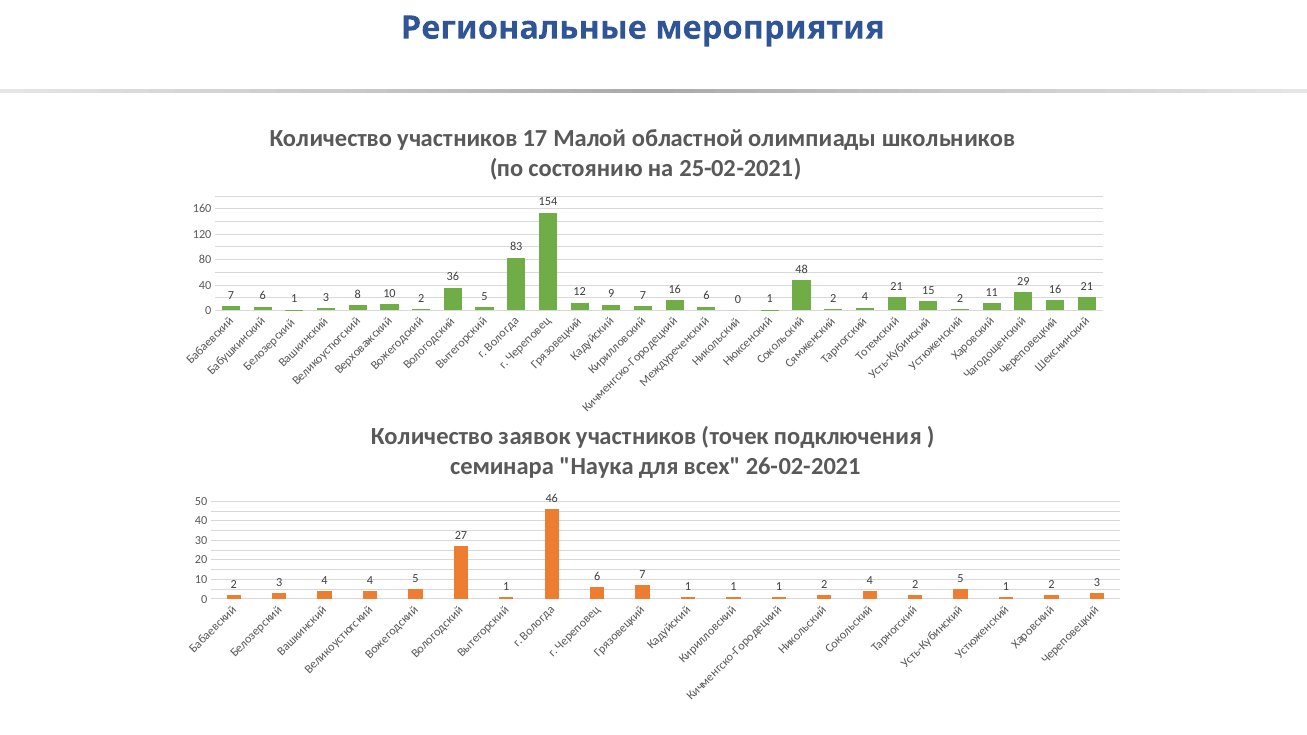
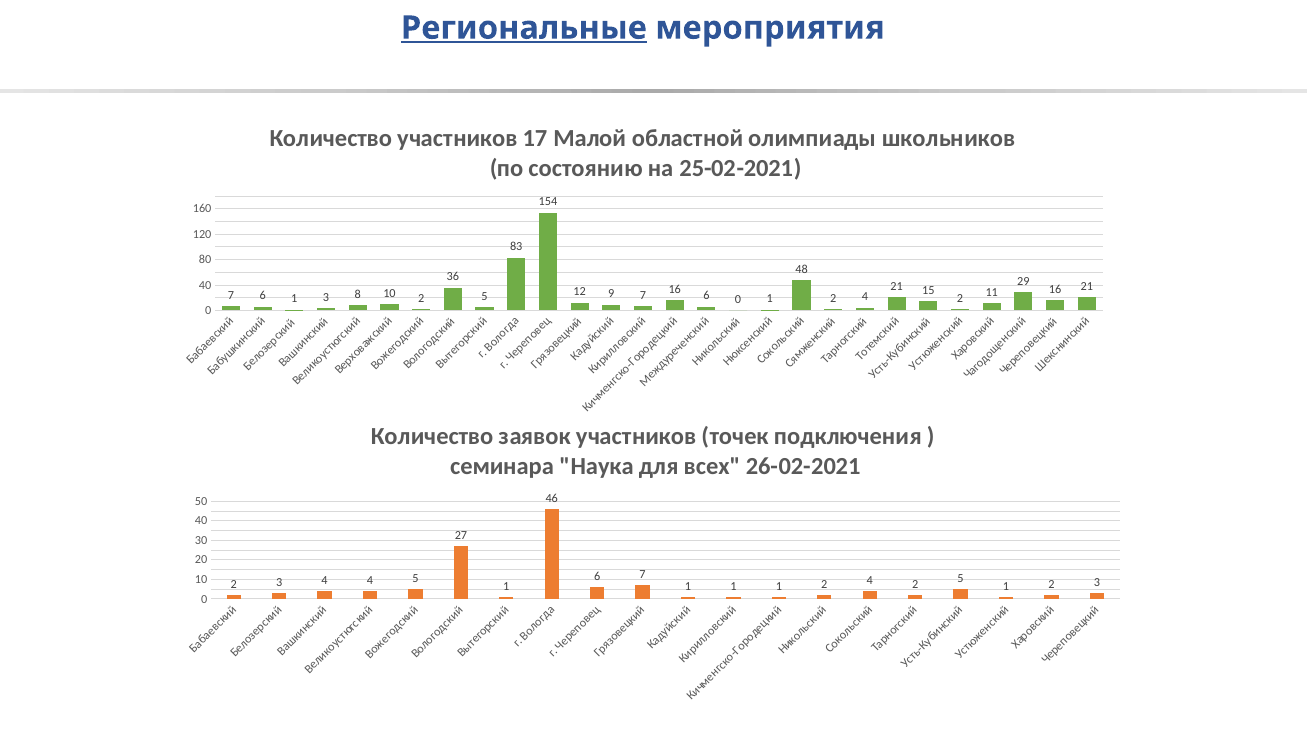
Региональные underline: none -> present
